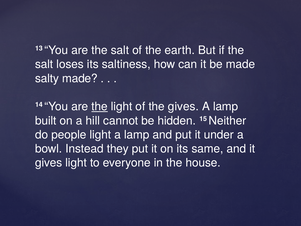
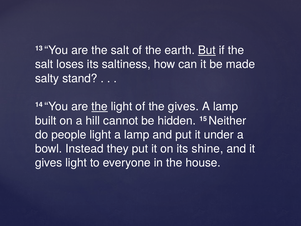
But underline: none -> present
salty made: made -> stand
same: same -> shine
